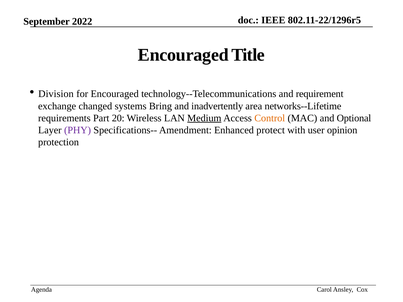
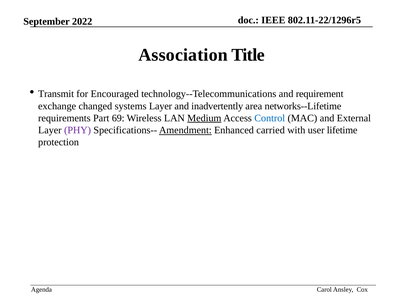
Encouraged at (183, 55): Encouraged -> Association
Division: Division -> Transmit
systems Bring: Bring -> Layer
20: 20 -> 69
Control colour: orange -> blue
Optional: Optional -> External
Amendment underline: none -> present
protect: protect -> carried
opinion: opinion -> lifetime
